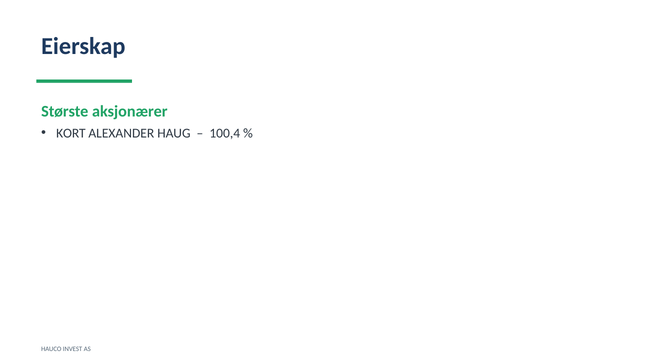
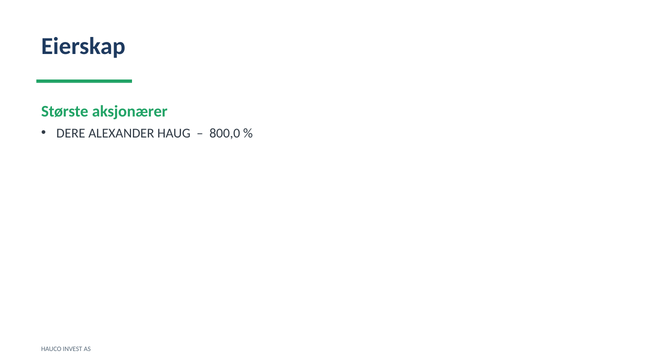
KORT: KORT -> DERE
100,4: 100,4 -> 800,0
